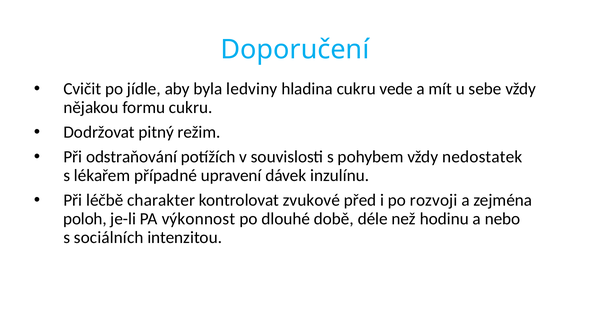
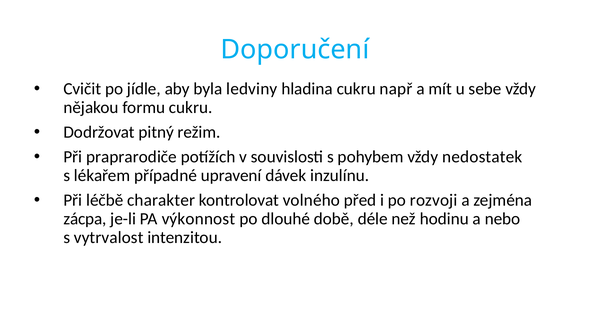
vede: vede -> např
odstraňování: odstraňování -> praprarodiče
zvukové: zvukové -> volného
poloh: poloh -> zácpa
sociálních: sociálních -> vytrvalost
